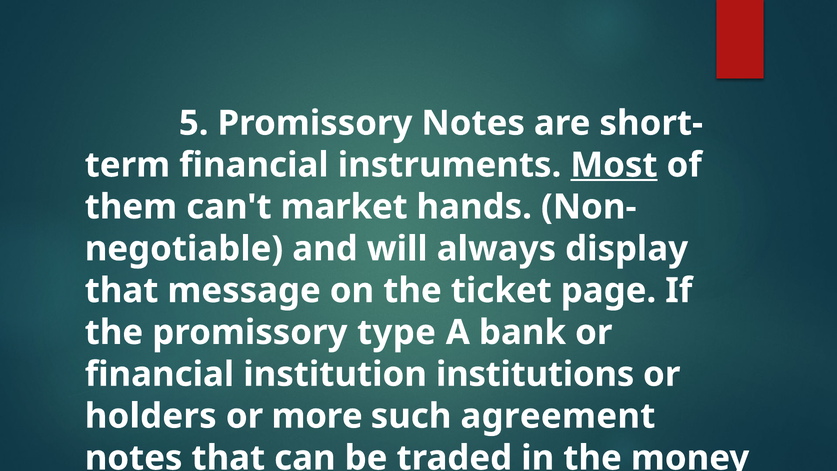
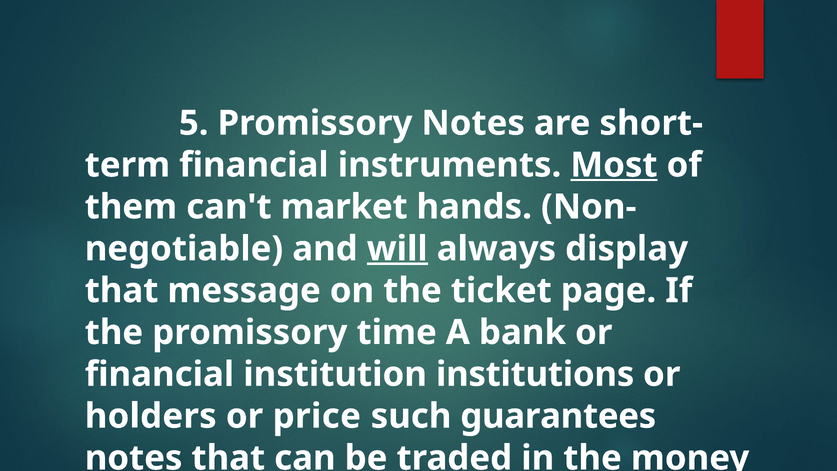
will underline: none -> present
type: type -> time
more: more -> price
agreement: agreement -> guarantees
